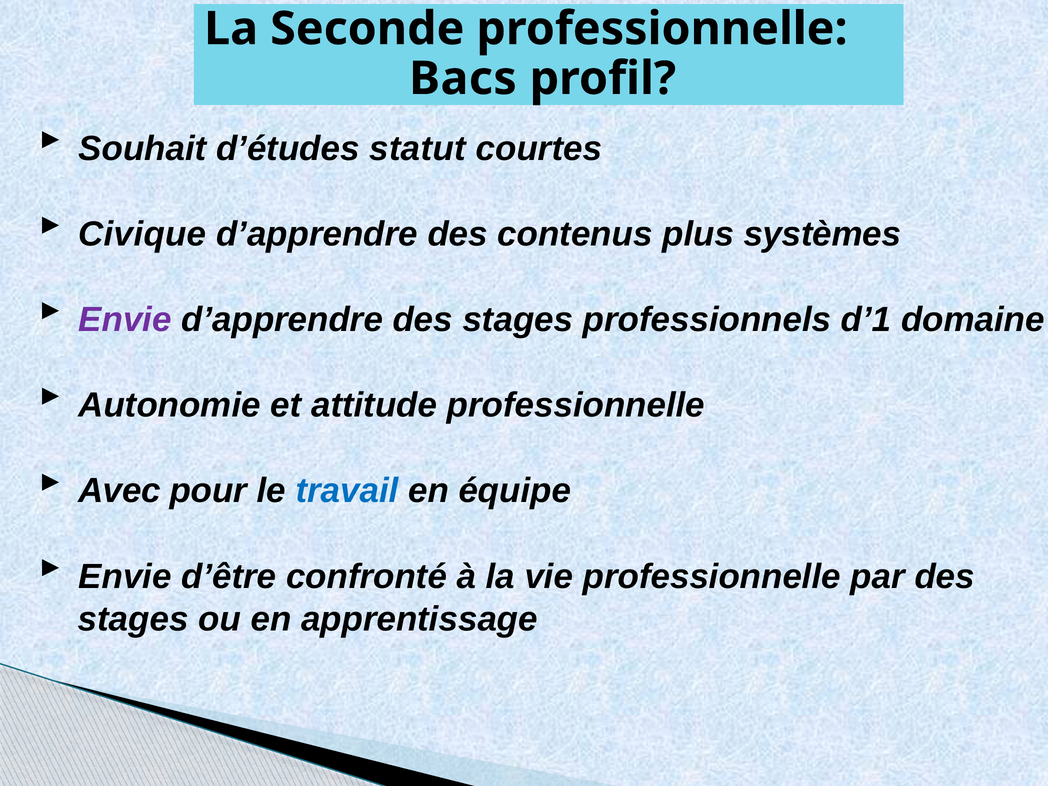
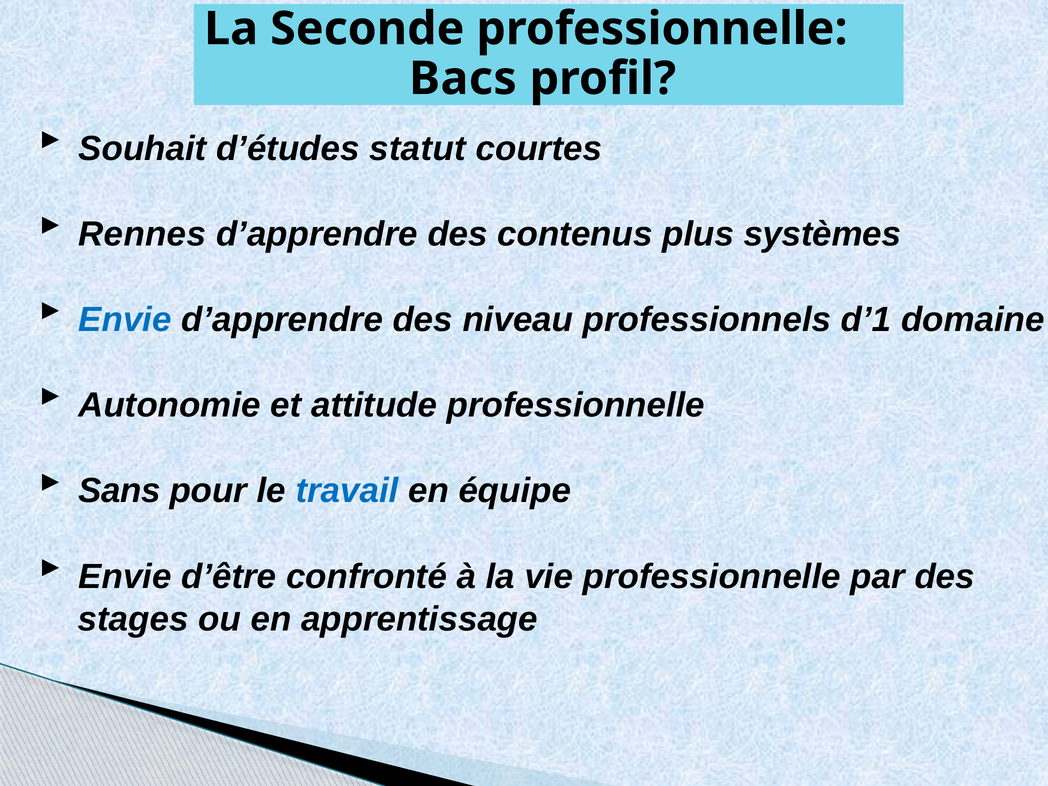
Civique: Civique -> Rennes
Envie at (125, 320) colour: purple -> blue
d’apprendre des stages: stages -> niveau
Avec: Avec -> Sans
